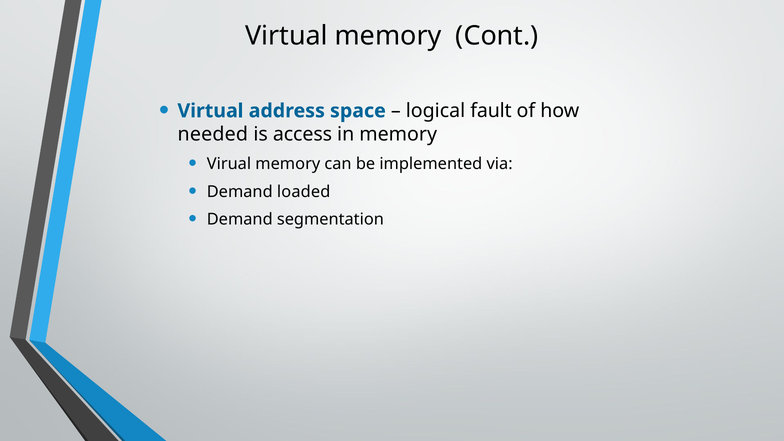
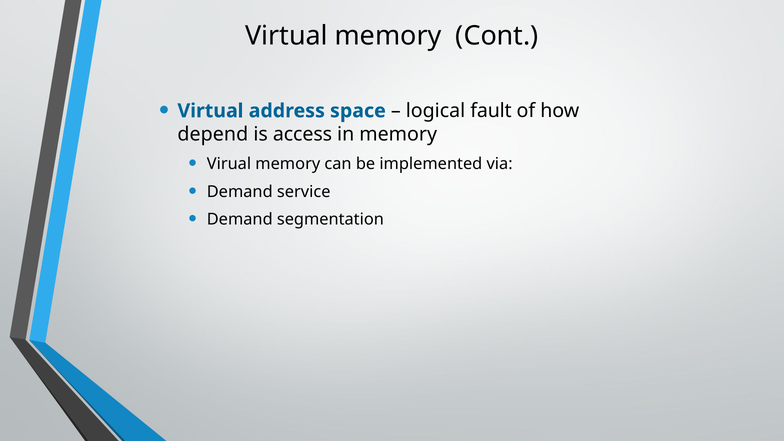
needed: needed -> depend
loaded: loaded -> service
